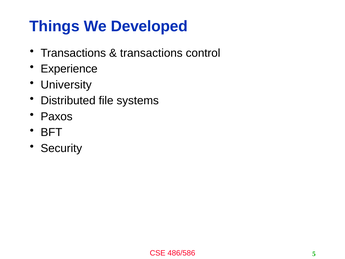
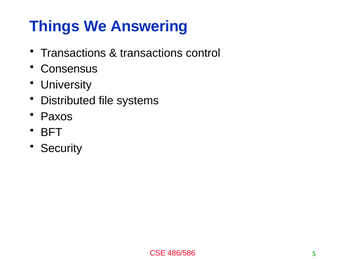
Developed: Developed -> Answering
Experience: Experience -> Consensus
